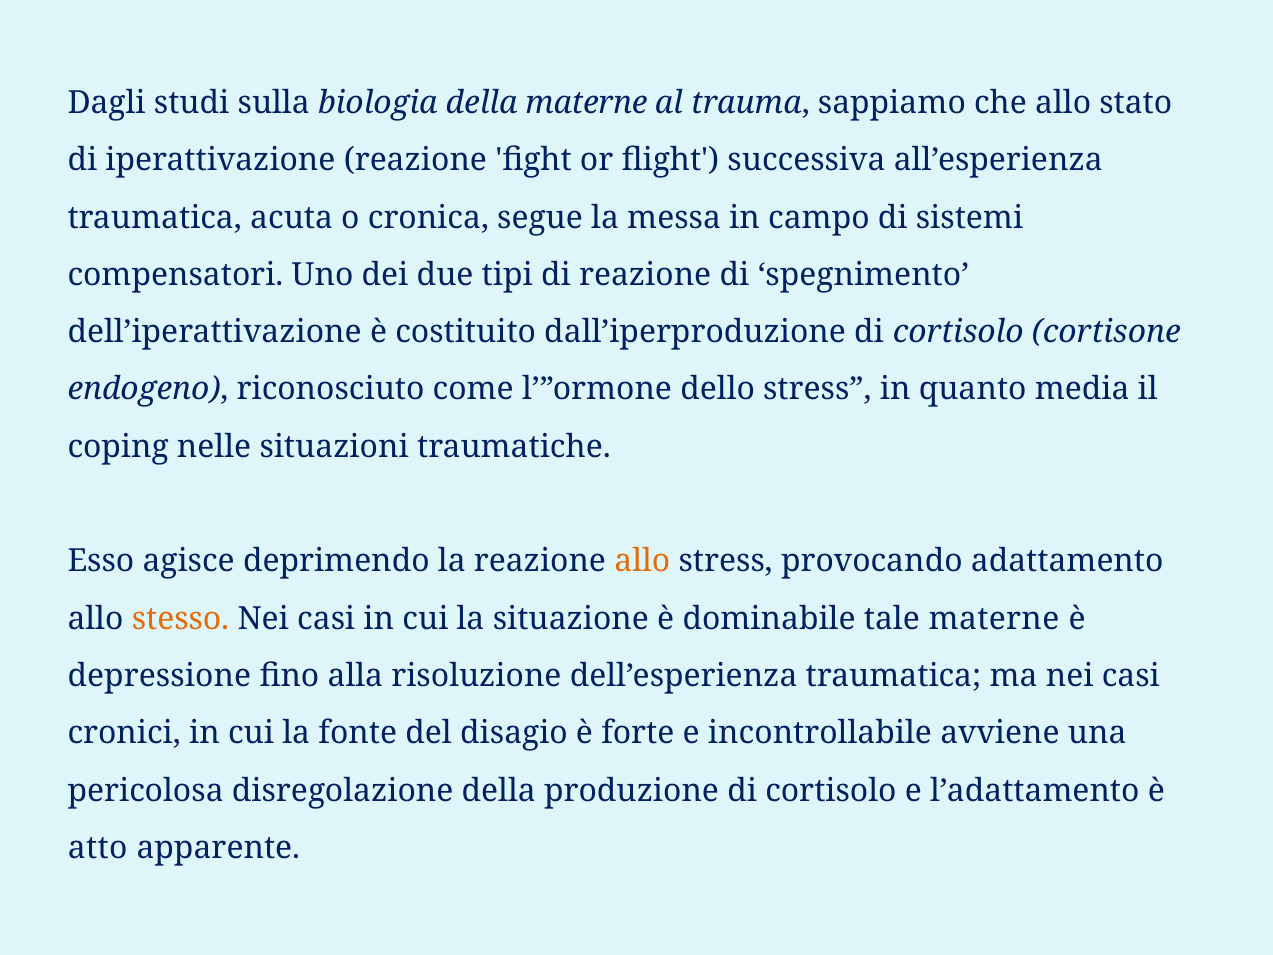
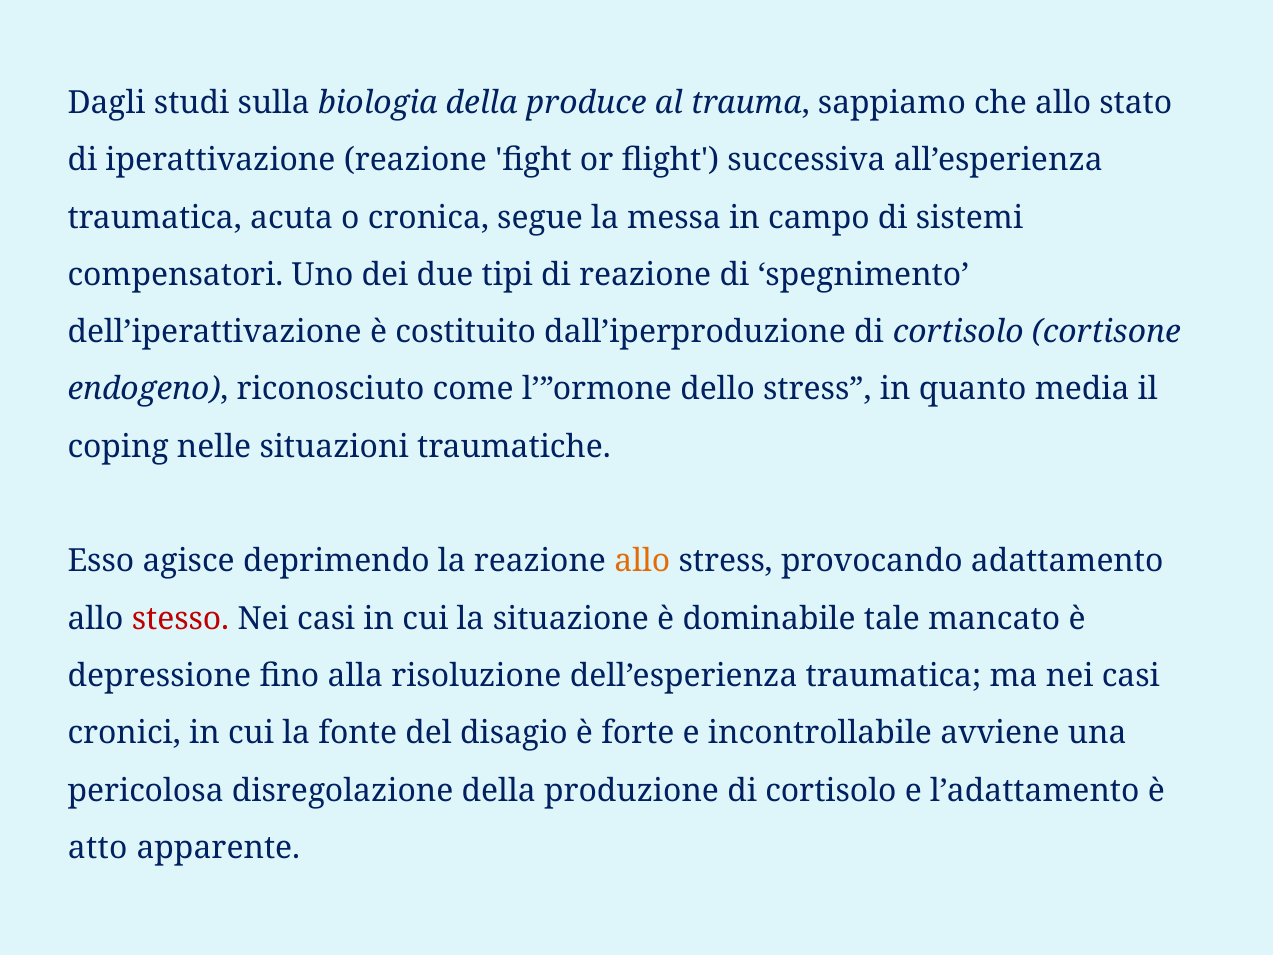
della materne: materne -> produce
stesso colour: orange -> red
tale materne: materne -> mancato
